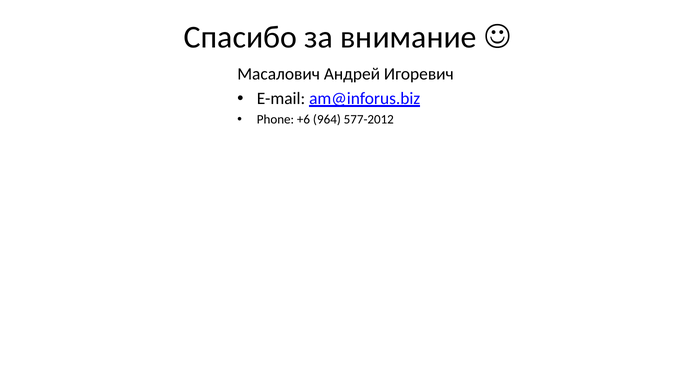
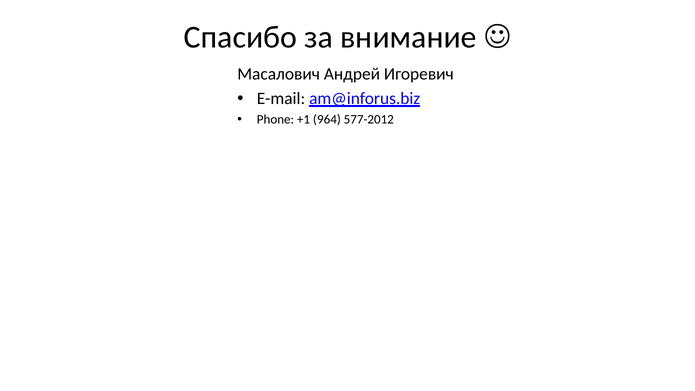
+6: +6 -> +1
